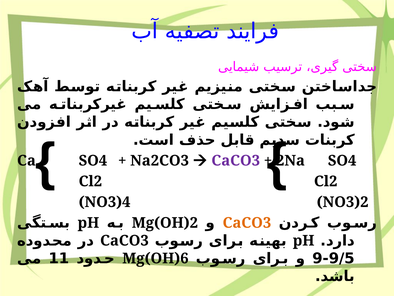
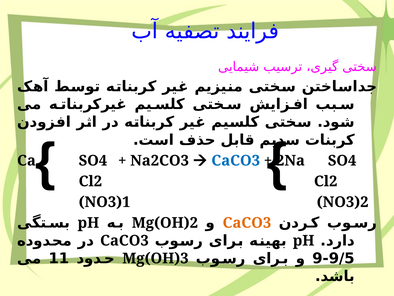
CaCO3 at (236, 160) colour: purple -> blue
NO3)4: NO3)4 -> NO3)1
Mg(OH)6: Mg(OH)6 -> Mg(OH)3
